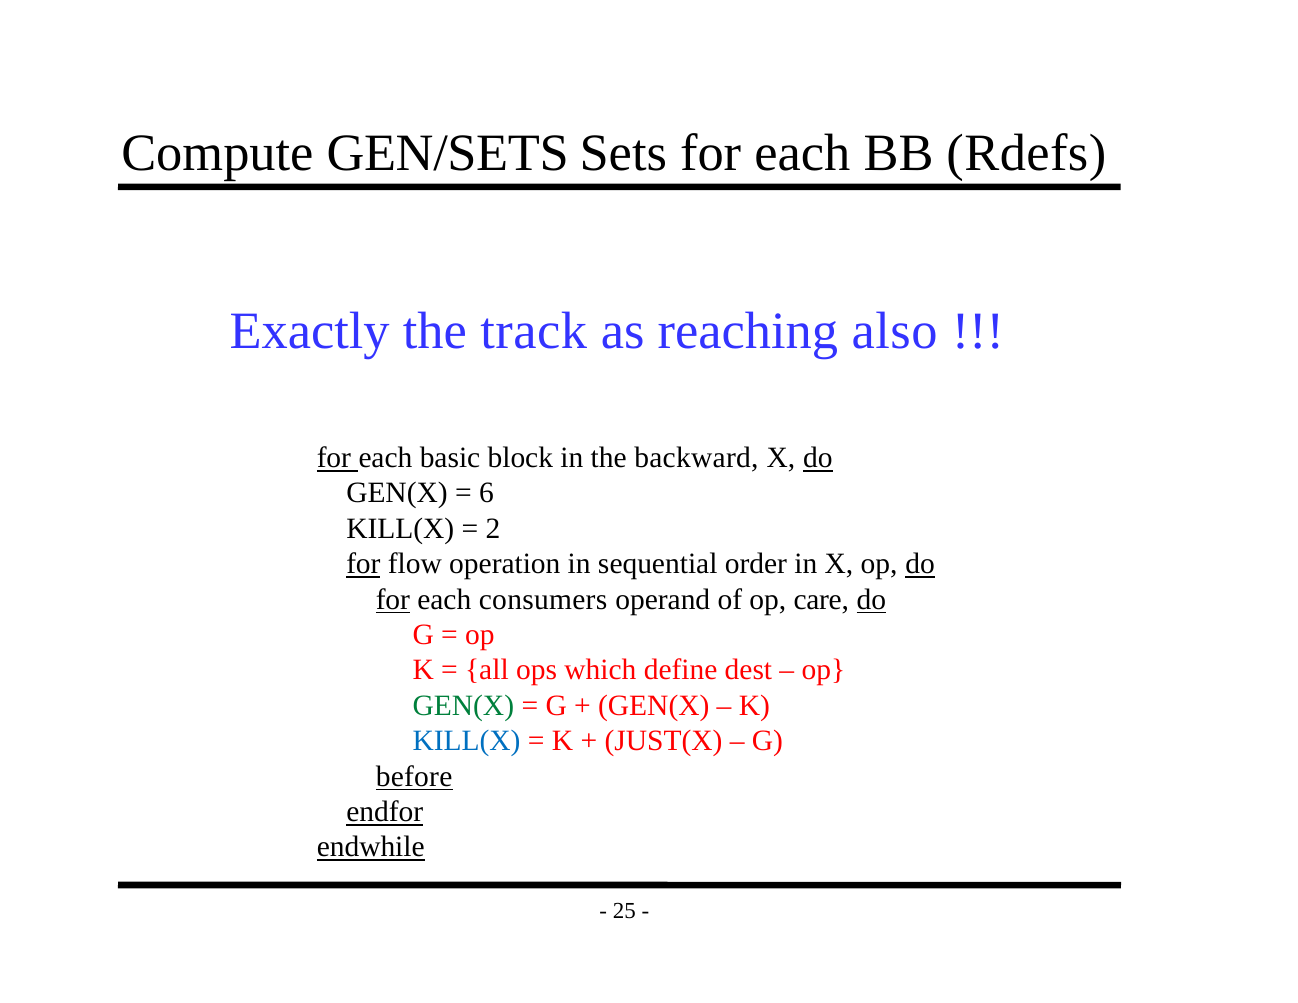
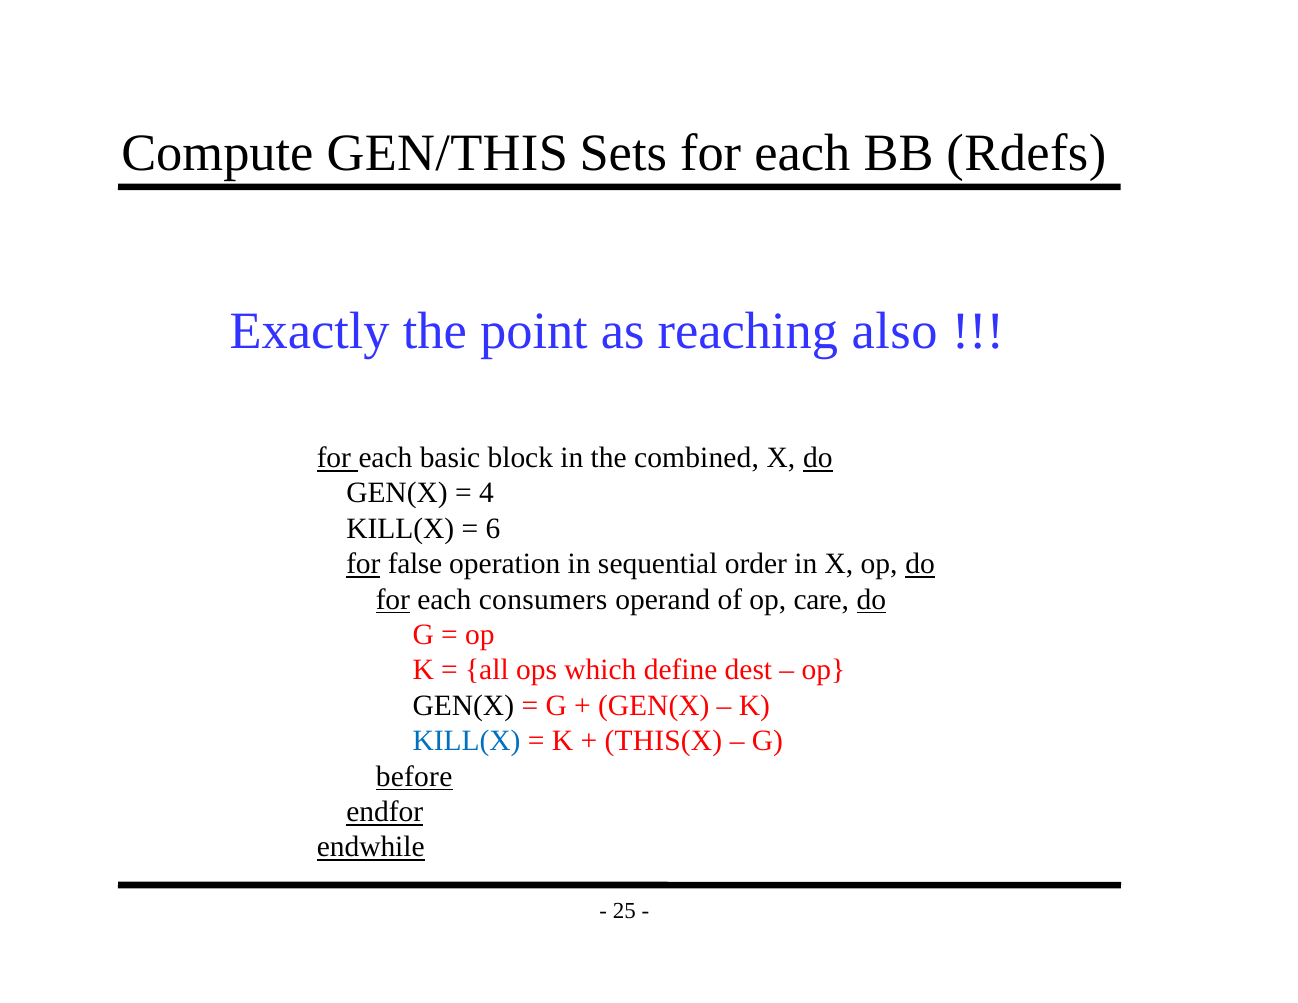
GEN/SETS: GEN/SETS -> GEN/THIS
track: track -> point
backward: backward -> combined
6: 6 -> 4
2: 2 -> 6
flow: flow -> false
GEN(X at (463, 706) colour: green -> black
JUST(X: JUST(X -> THIS(X
